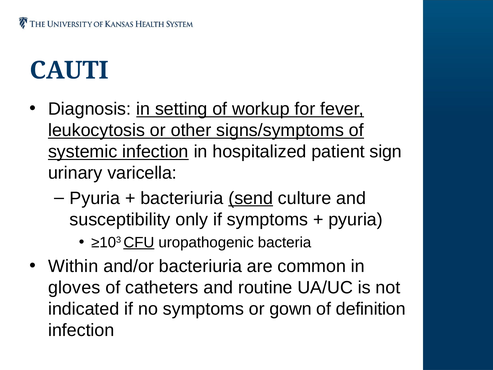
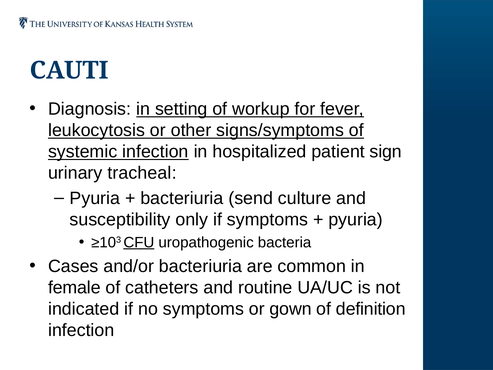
varicella: varicella -> tracheal
send underline: present -> none
Within: Within -> Cases
gloves: gloves -> female
